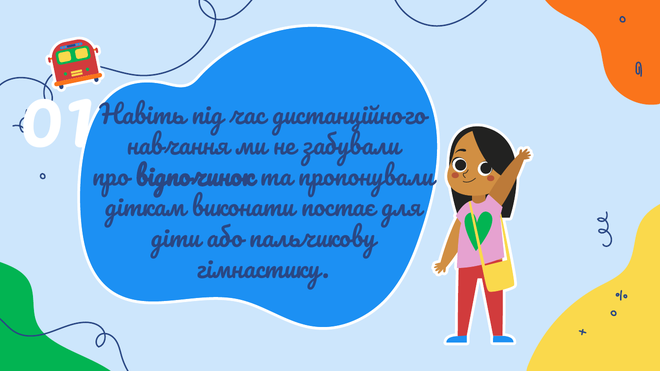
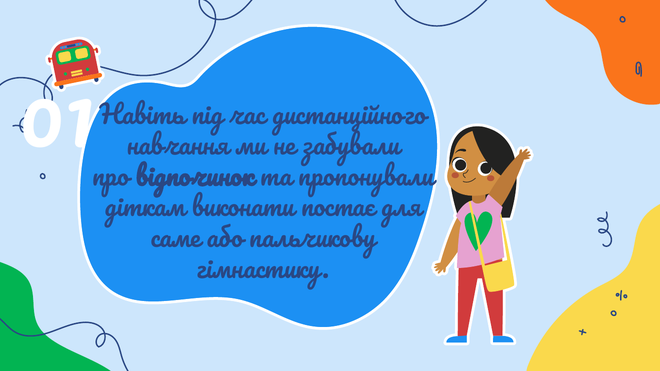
діти: діти -> саме
